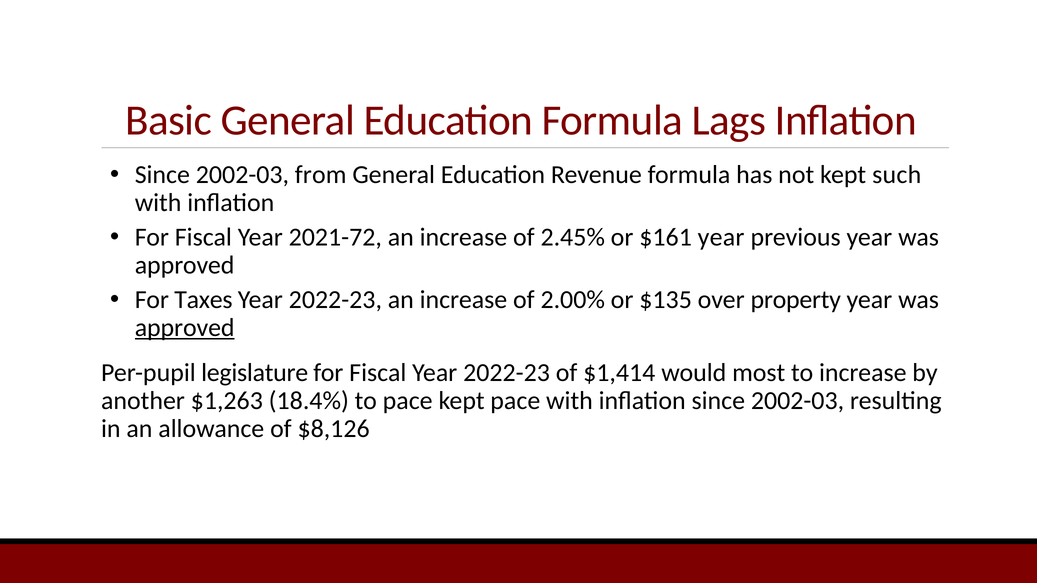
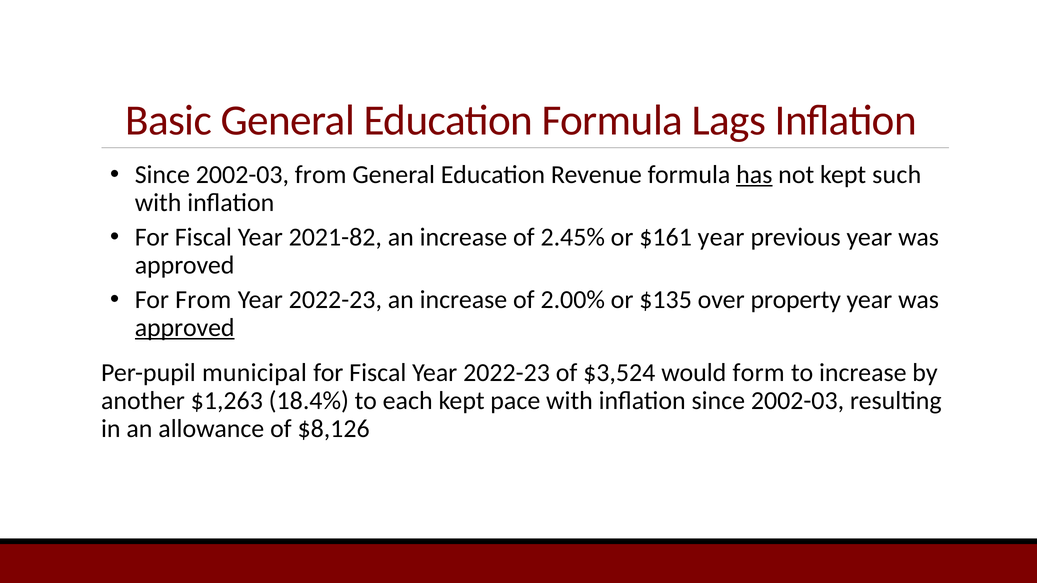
has underline: none -> present
2021-72: 2021-72 -> 2021-82
For Taxes: Taxes -> From
legislature: legislature -> municipal
$1,414: $1,414 -> $3,524
most: most -> form
to pace: pace -> each
